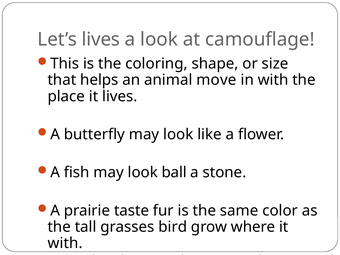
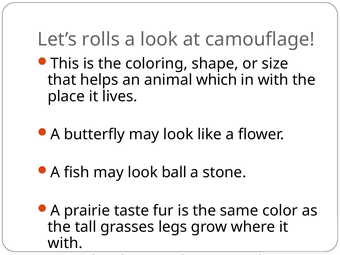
Let’s lives: lives -> rolls
move: move -> which
bird: bird -> legs
